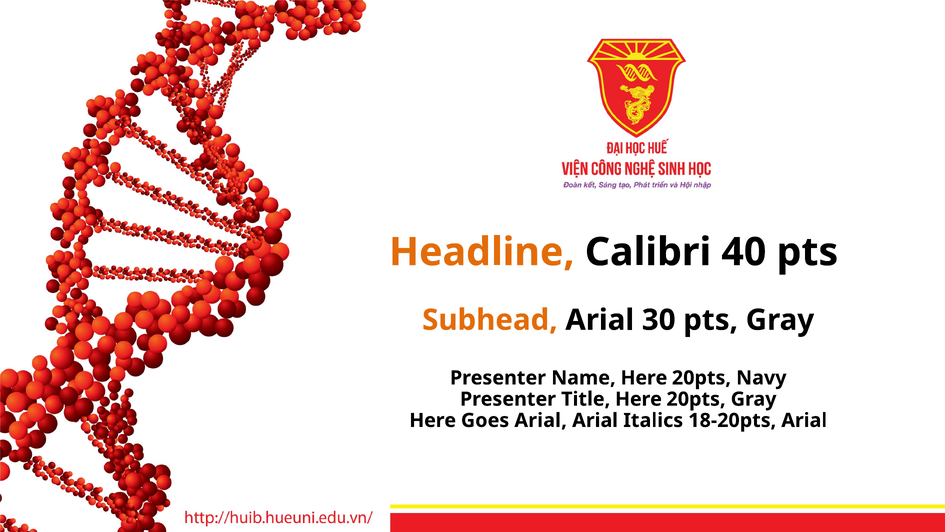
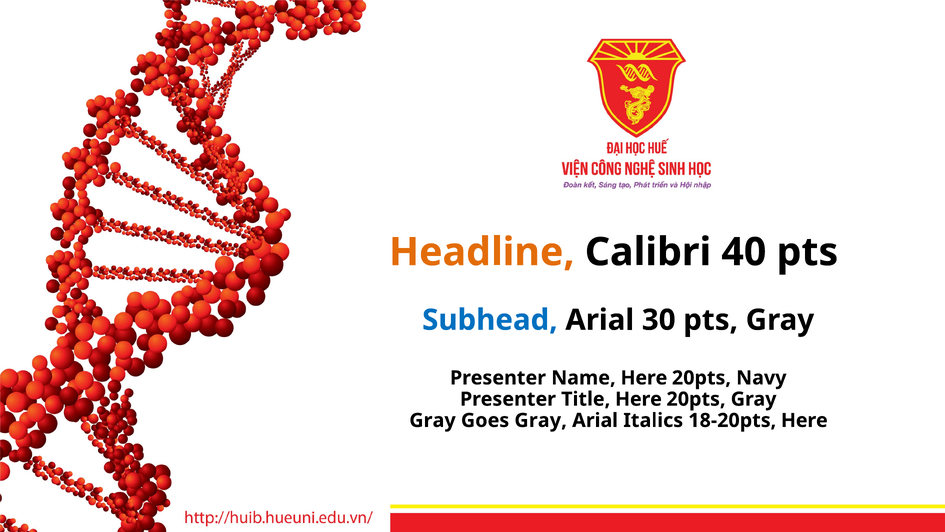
Subhead colour: orange -> blue
Here at (433, 420): Here -> Gray
Goes Arial: Arial -> Gray
18-20pts Arial: Arial -> Here
